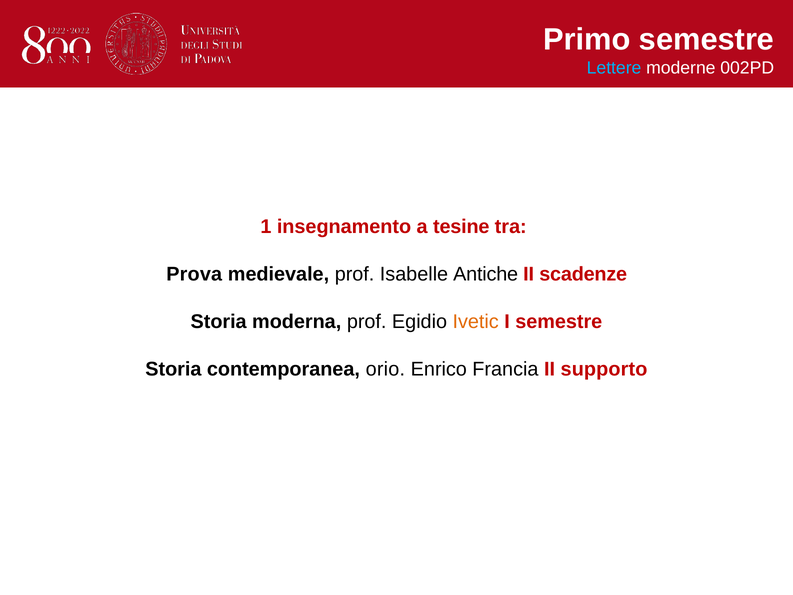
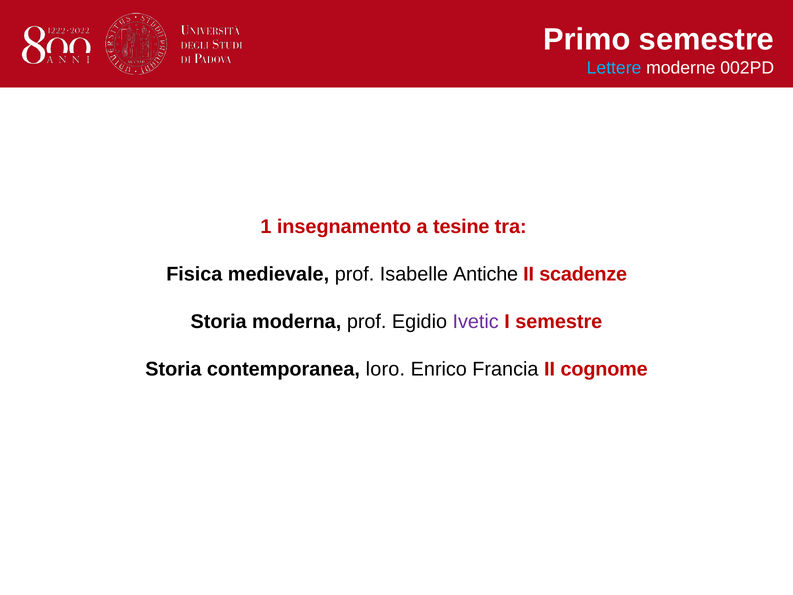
Prova: Prova -> Fisica
Ivetic colour: orange -> purple
orio: orio -> loro
supporto: supporto -> cognome
